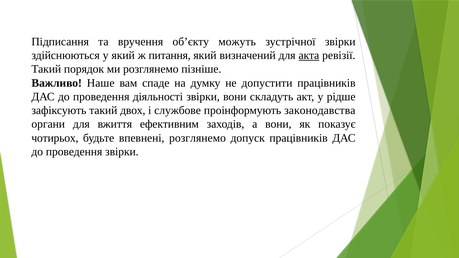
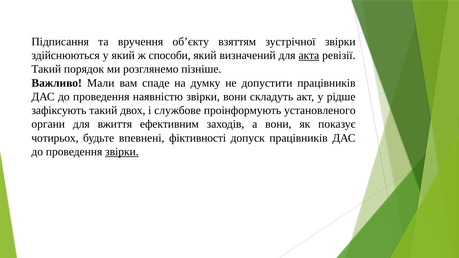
можуть: можуть -> взяттям
питання: питання -> способи
Наше: Наше -> Мали
діяльності: діяльності -> наявністю
законодавства: законодавства -> установленого
впевнені розглянемо: розглянемо -> фіктивності
звірки at (122, 152) underline: none -> present
